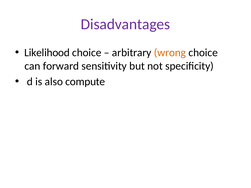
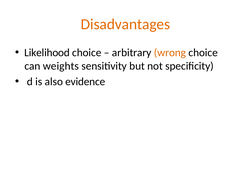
Disadvantages colour: purple -> orange
forward: forward -> weights
compute: compute -> evidence
